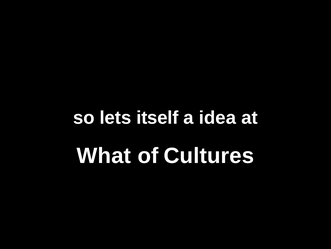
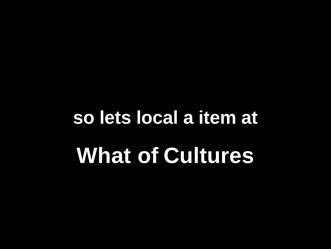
itself: itself -> local
idea: idea -> item
